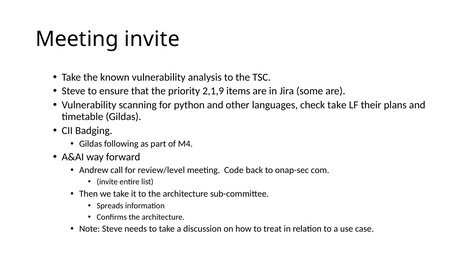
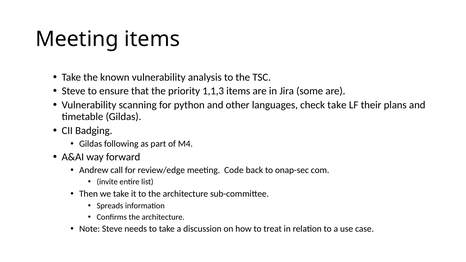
Meeting invite: invite -> items
2,1,9: 2,1,9 -> 1,1,3
review/level: review/level -> review/edge
